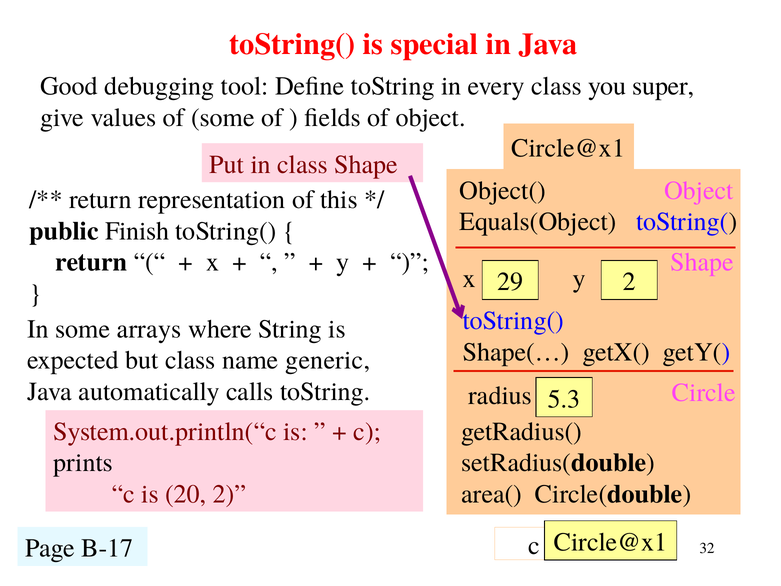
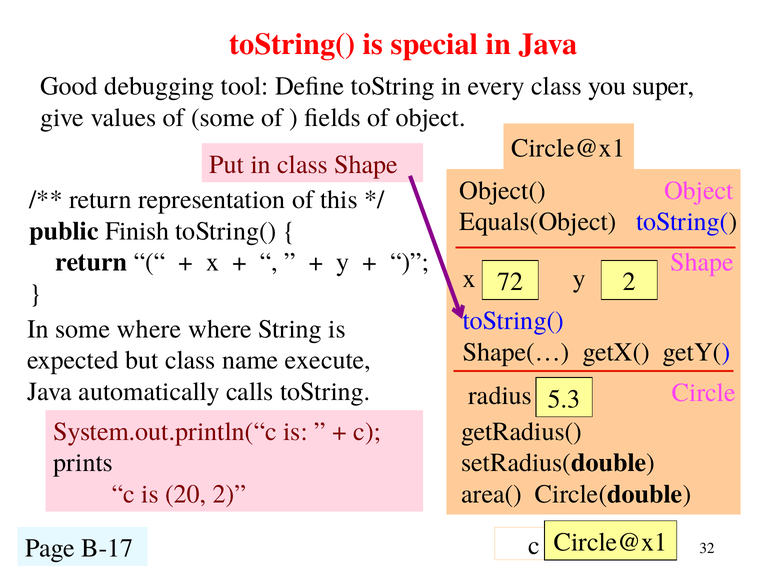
29: 29 -> 72
some arrays: arrays -> where
generic: generic -> execute
